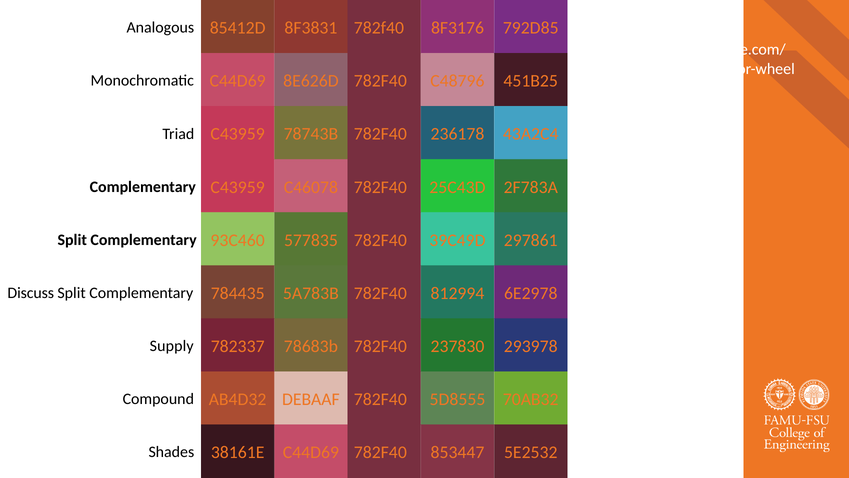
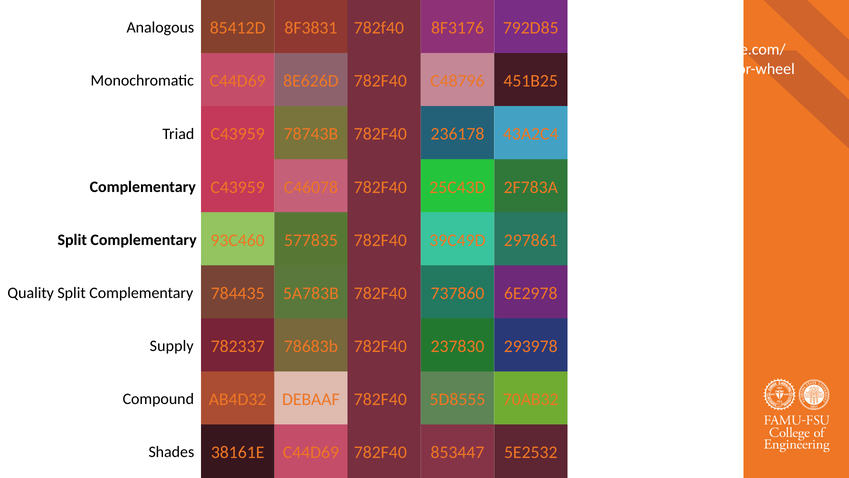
Discuss: Discuss -> Quality
812994: 812994 -> 737860
